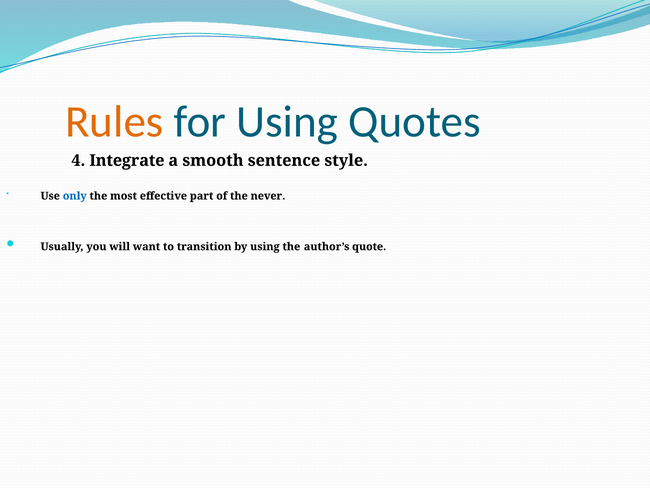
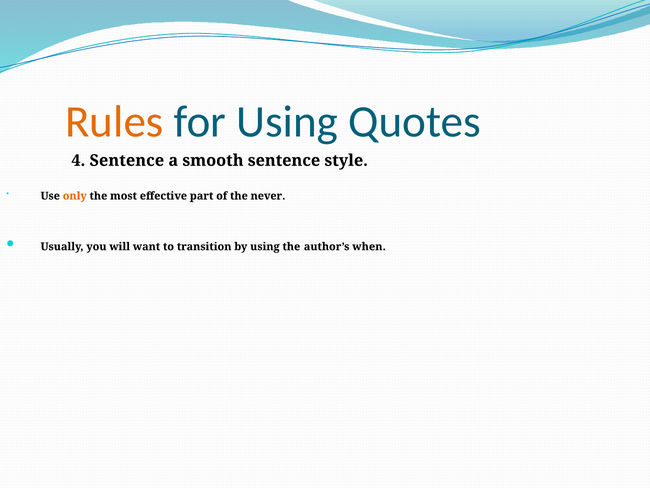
4 Integrate: Integrate -> Sentence
only colour: blue -> orange
quote: quote -> when
